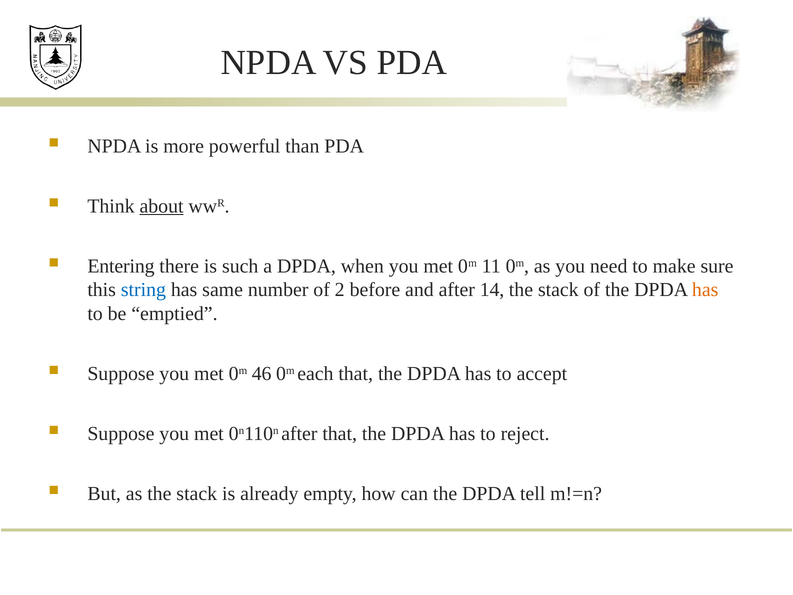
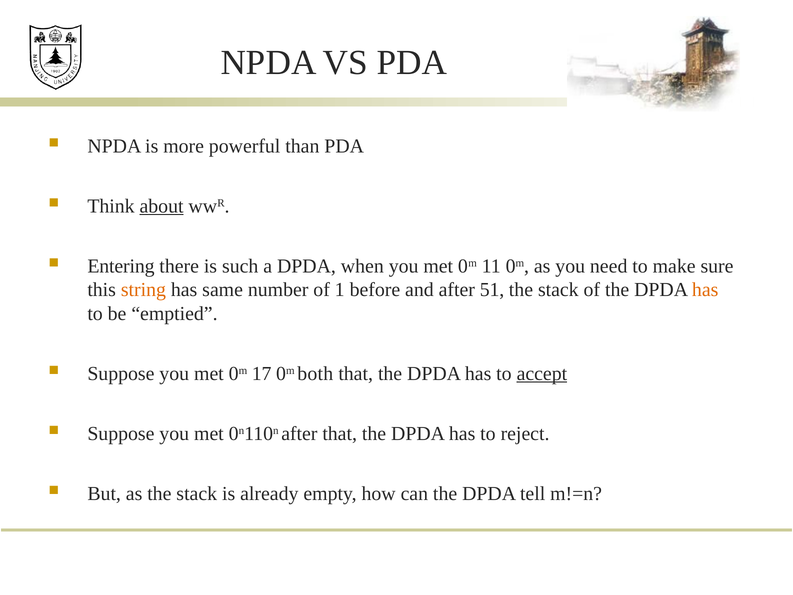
string colour: blue -> orange
2: 2 -> 1
14: 14 -> 51
46: 46 -> 17
each: each -> both
accept underline: none -> present
